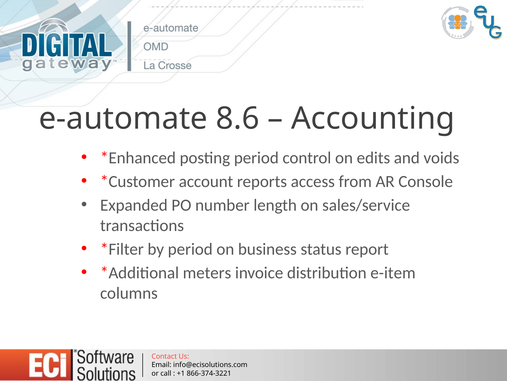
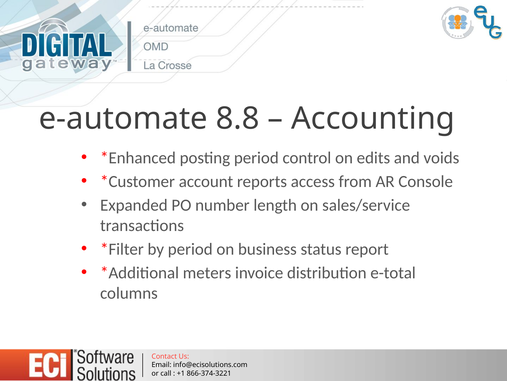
8.6: 8.6 -> 8.8
e-item: e-item -> e-total
